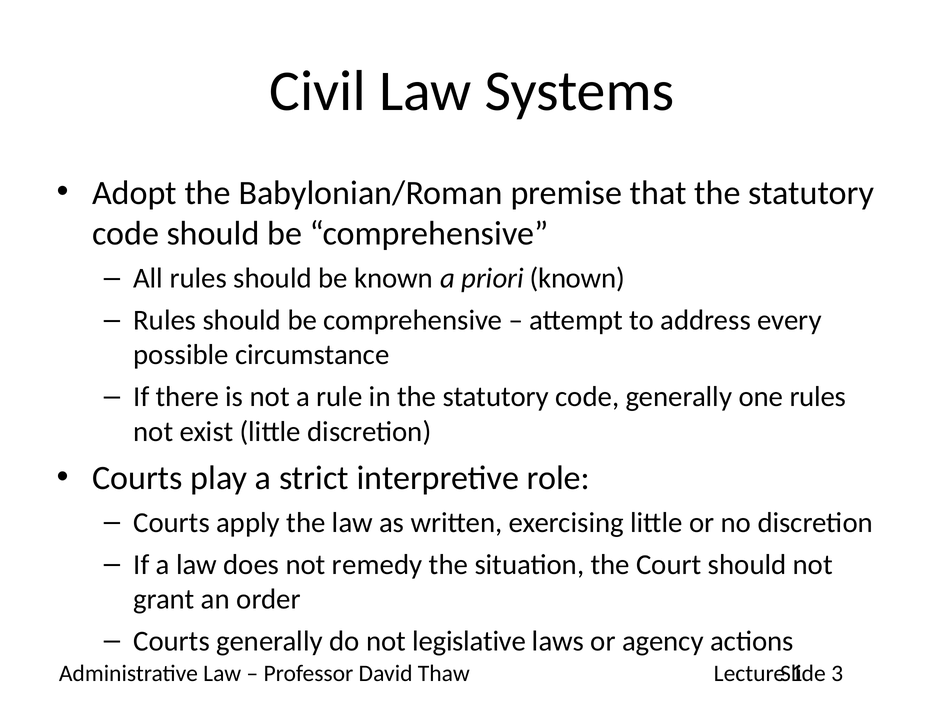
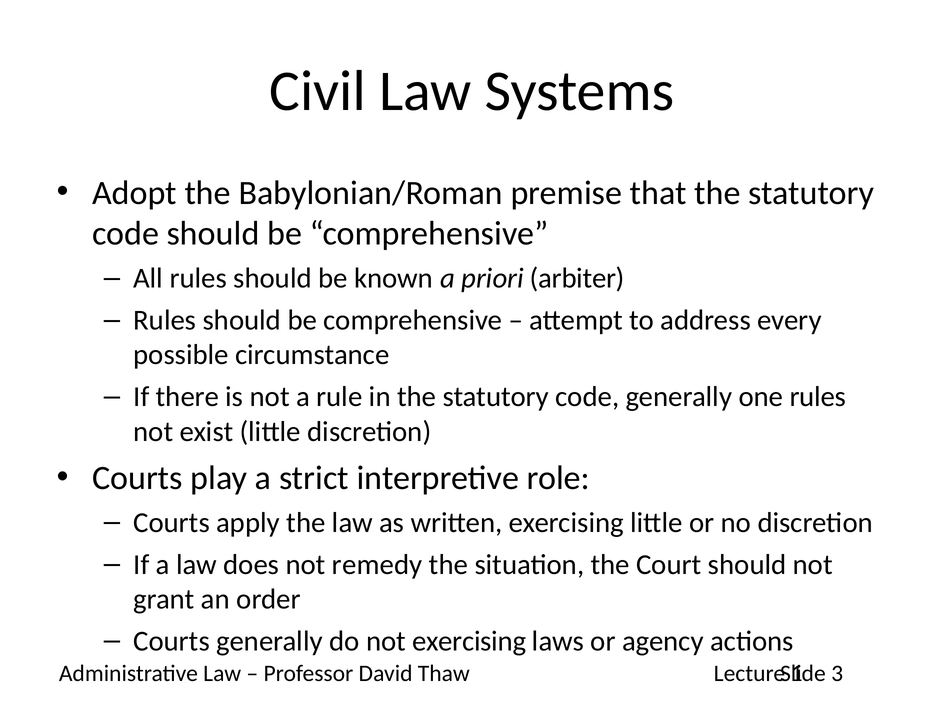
priori known: known -> arbiter
not legislative: legislative -> exercising
